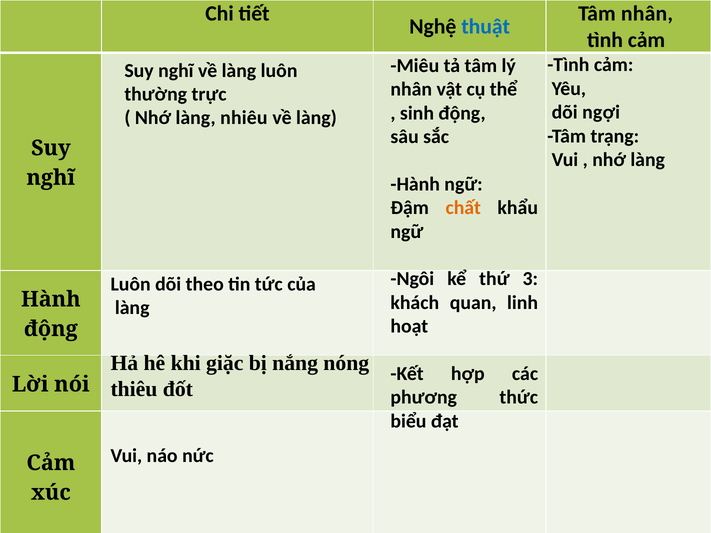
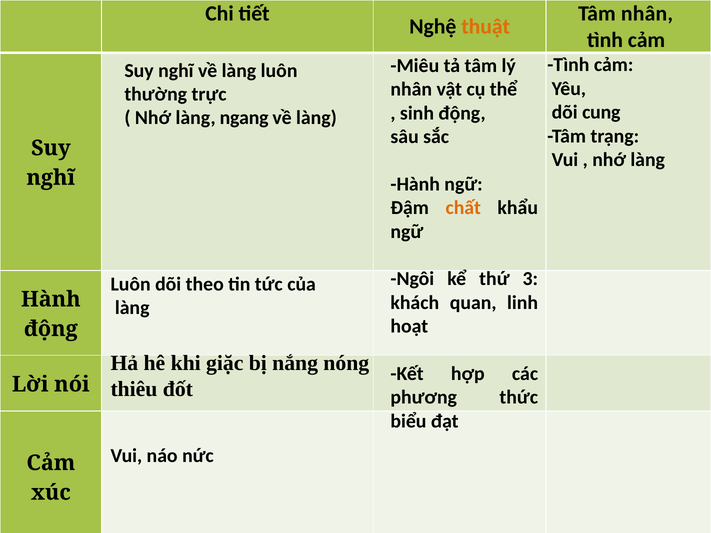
thuật colour: blue -> orange
ngợi: ngợi -> cung
nhiêu: nhiêu -> ngang
